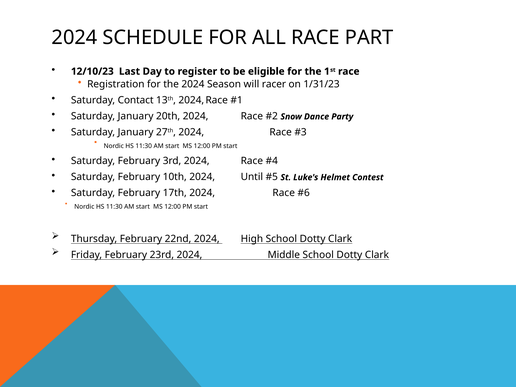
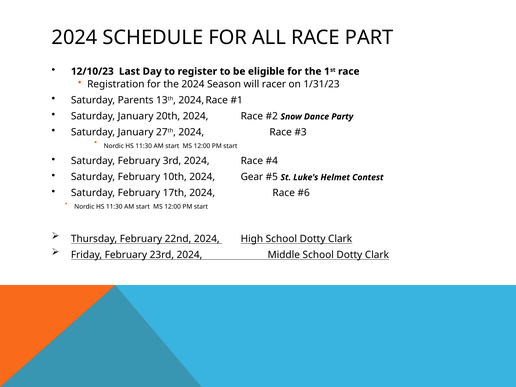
Contact: Contact -> Parents
Until: Until -> Gear
